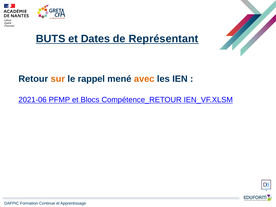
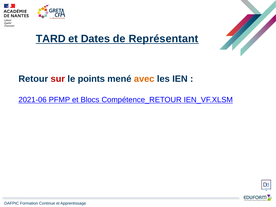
BUTS: BUTS -> TARD
sur colour: orange -> red
rappel: rappel -> points
